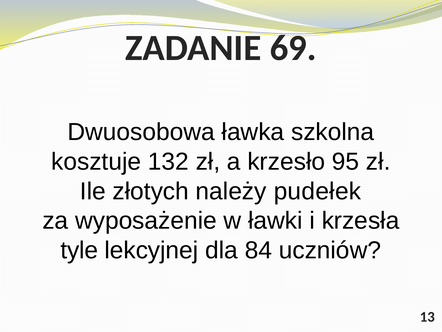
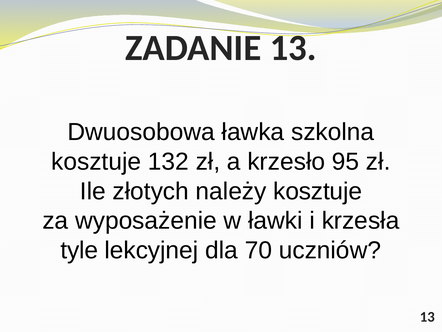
ZADANIE 69: 69 -> 13
należy pudełek: pudełek -> kosztuje
84: 84 -> 70
